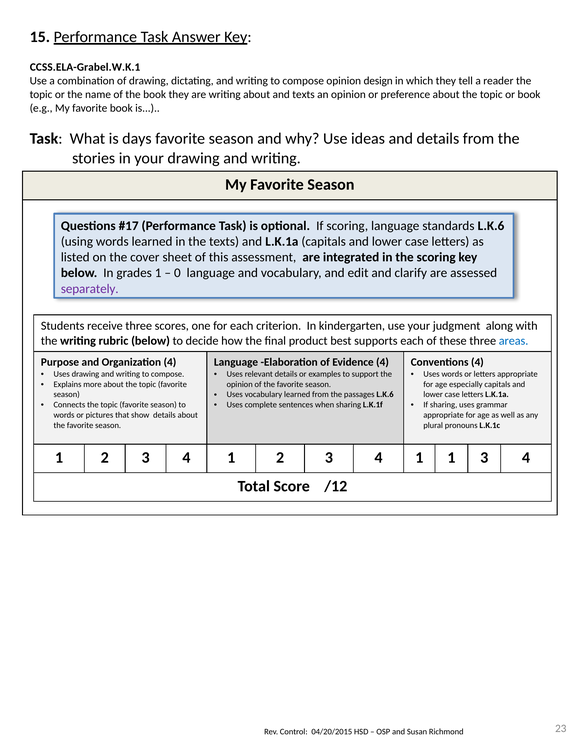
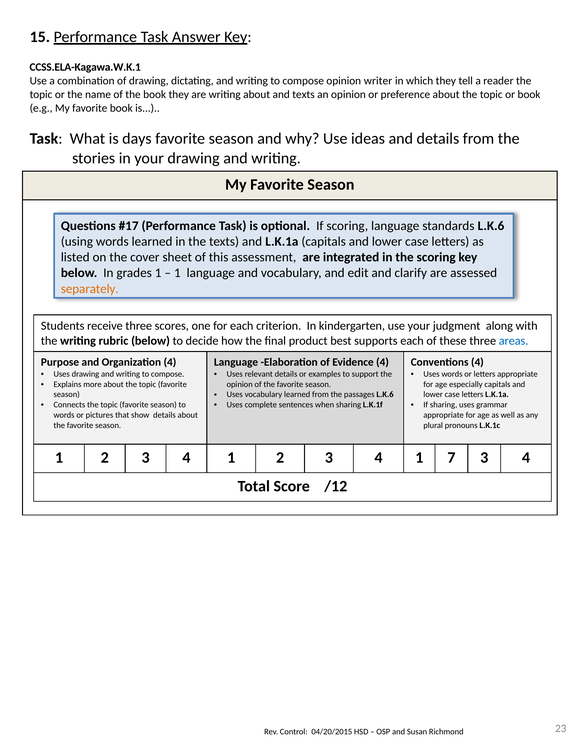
CCSS.ELA-Grabel.W.K.1: CCSS.ELA-Grabel.W.K.1 -> CCSS.ELA-Kagawa.W.K.1
design: design -> writer
0 at (177, 273): 0 -> 1
separately colour: purple -> orange
1 1: 1 -> 7
